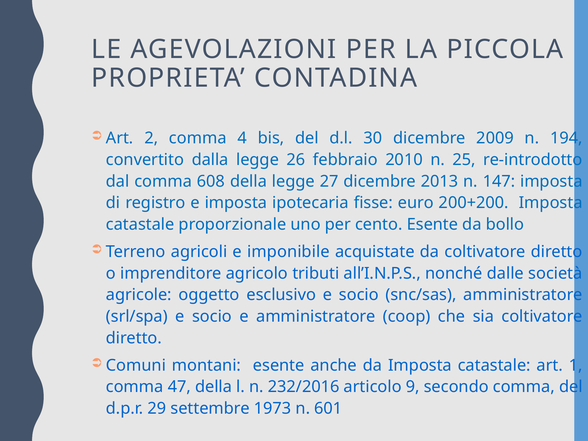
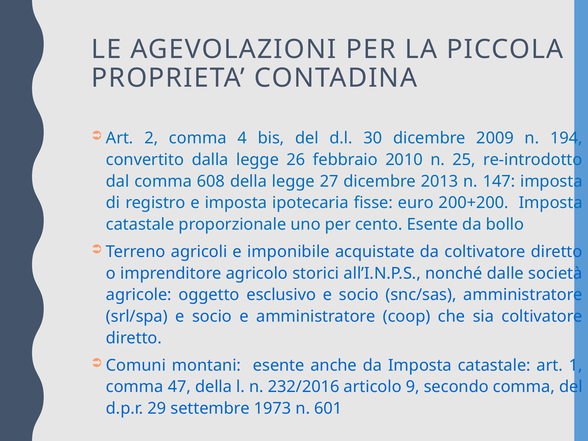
tributi: tributi -> storici
